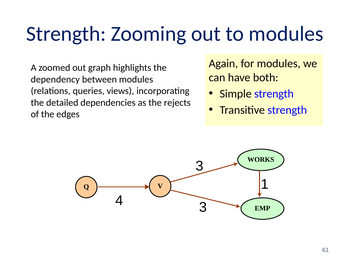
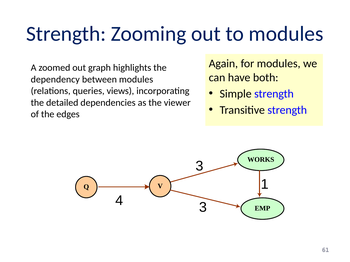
rejects: rejects -> viewer
